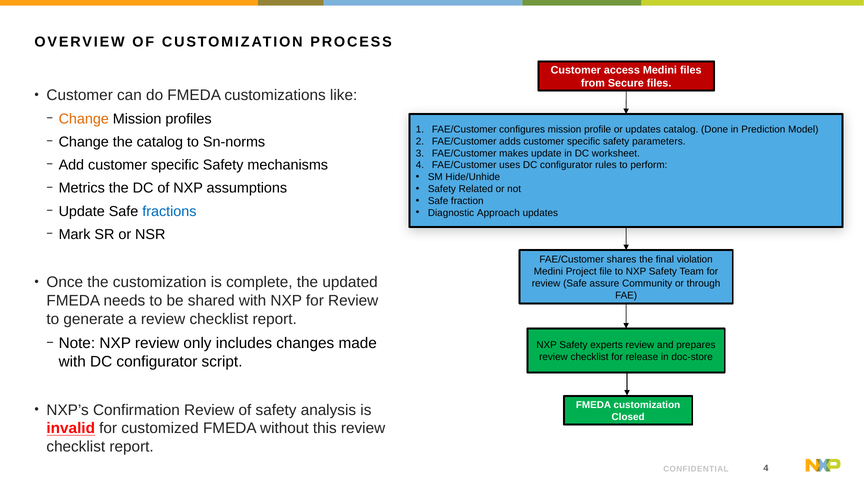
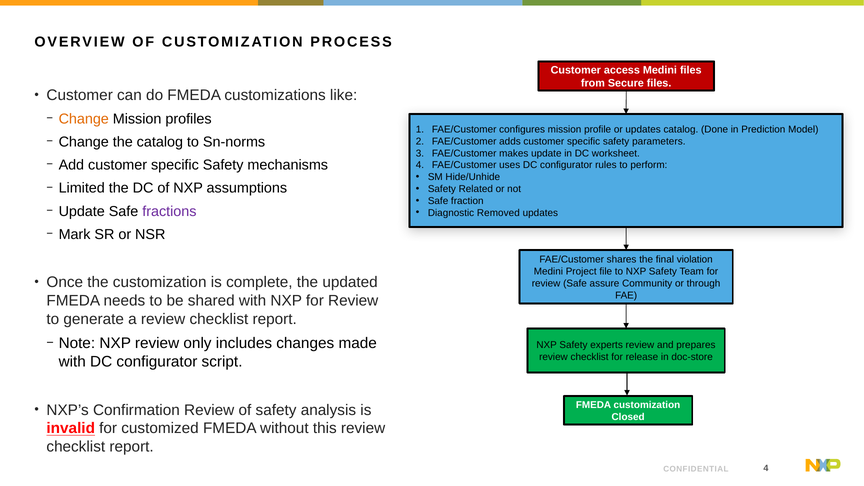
Metrics: Metrics -> Limited
fractions colour: blue -> purple
Approach: Approach -> Removed
